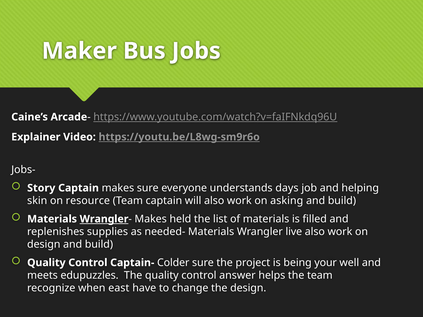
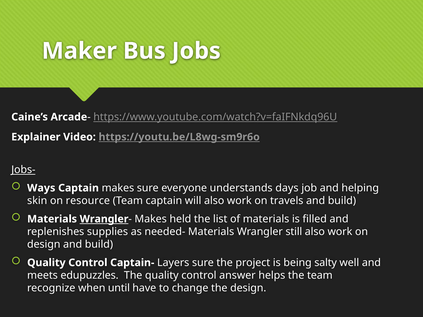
Jobs- underline: none -> present
Story: Story -> Ways
asking: asking -> travels
live: live -> still
Colder: Colder -> Layers
your: your -> salty
east: east -> until
